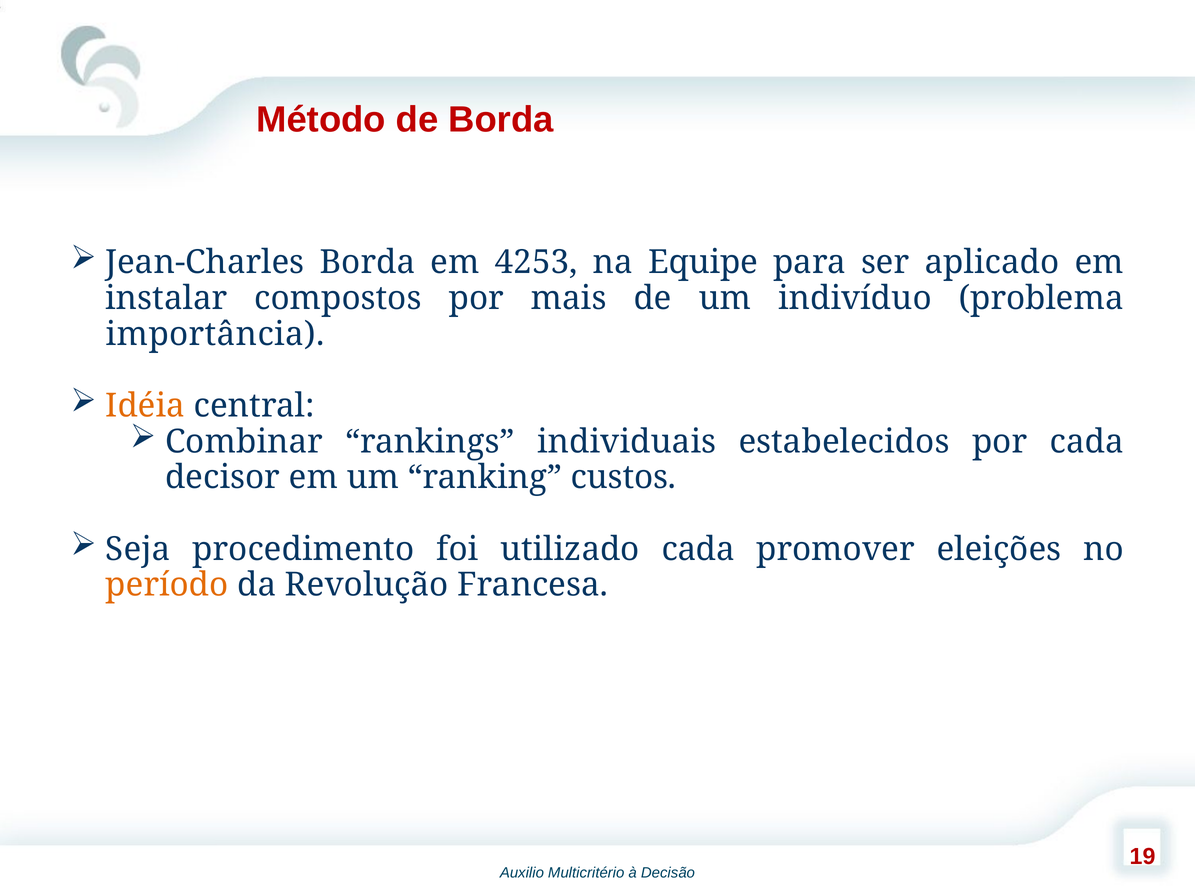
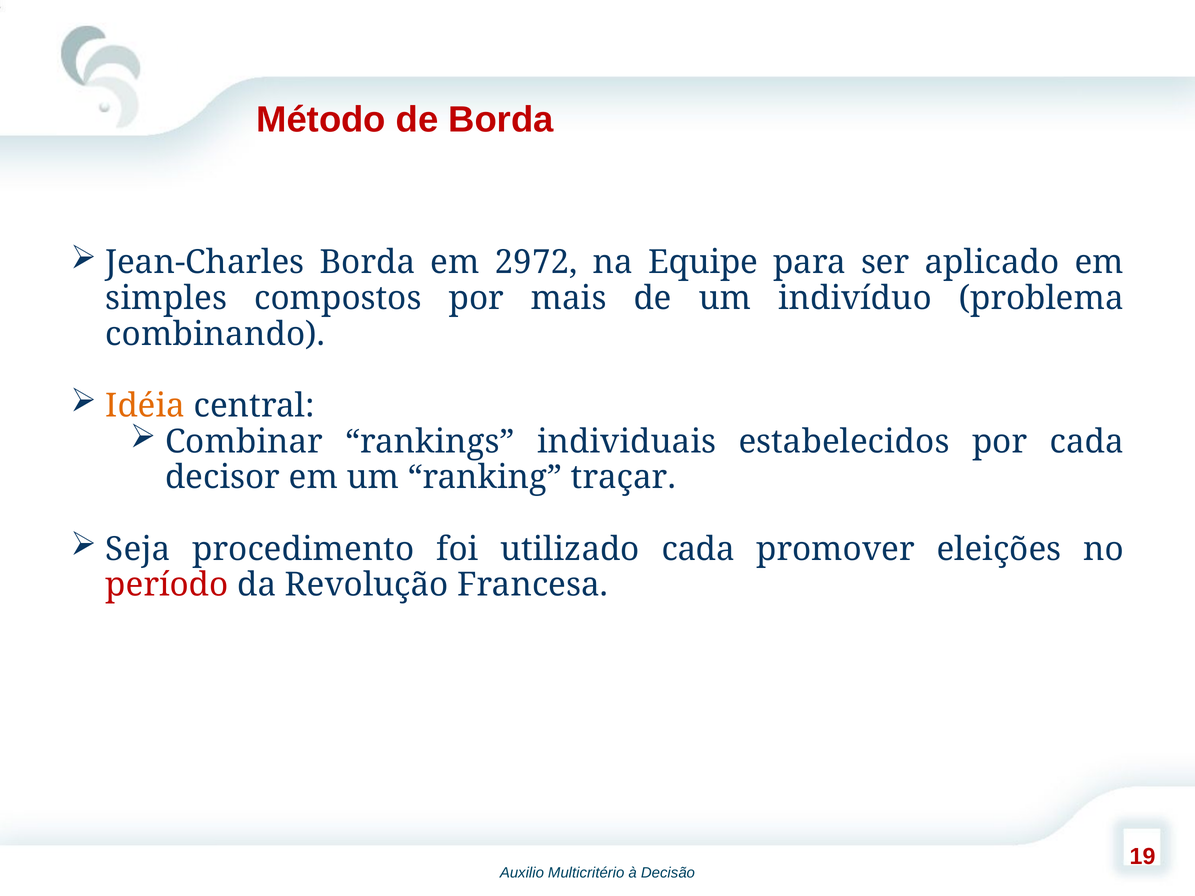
4253: 4253 -> 2972
instalar: instalar -> simples
importância: importância -> combinando
custos: custos -> traçar
período colour: orange -> red
